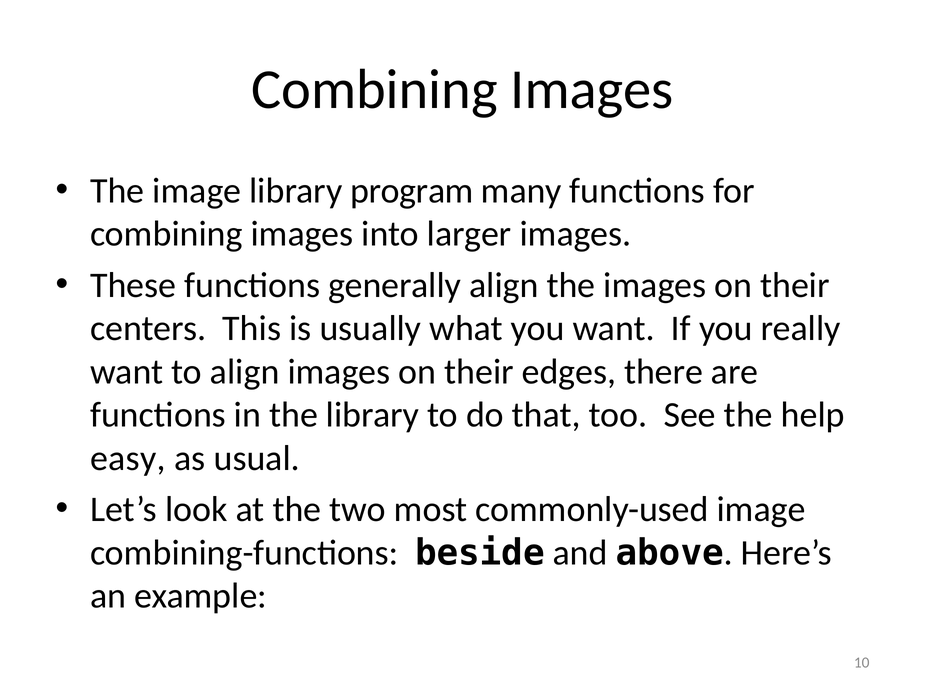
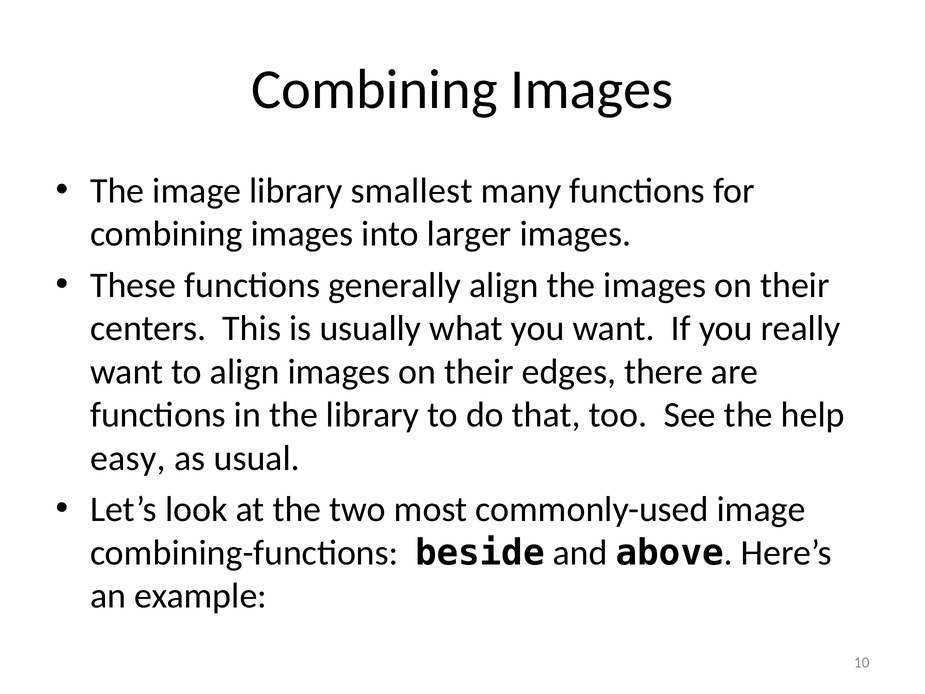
program: program -> smallest
